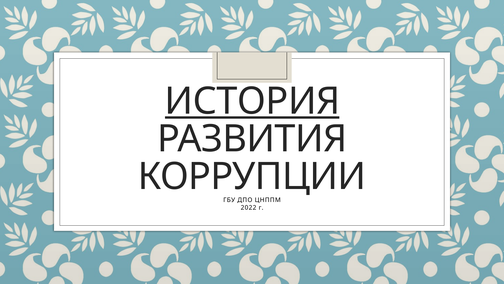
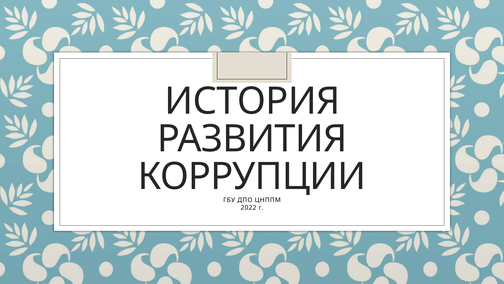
ИСТОРИЯ underline: present -> none
